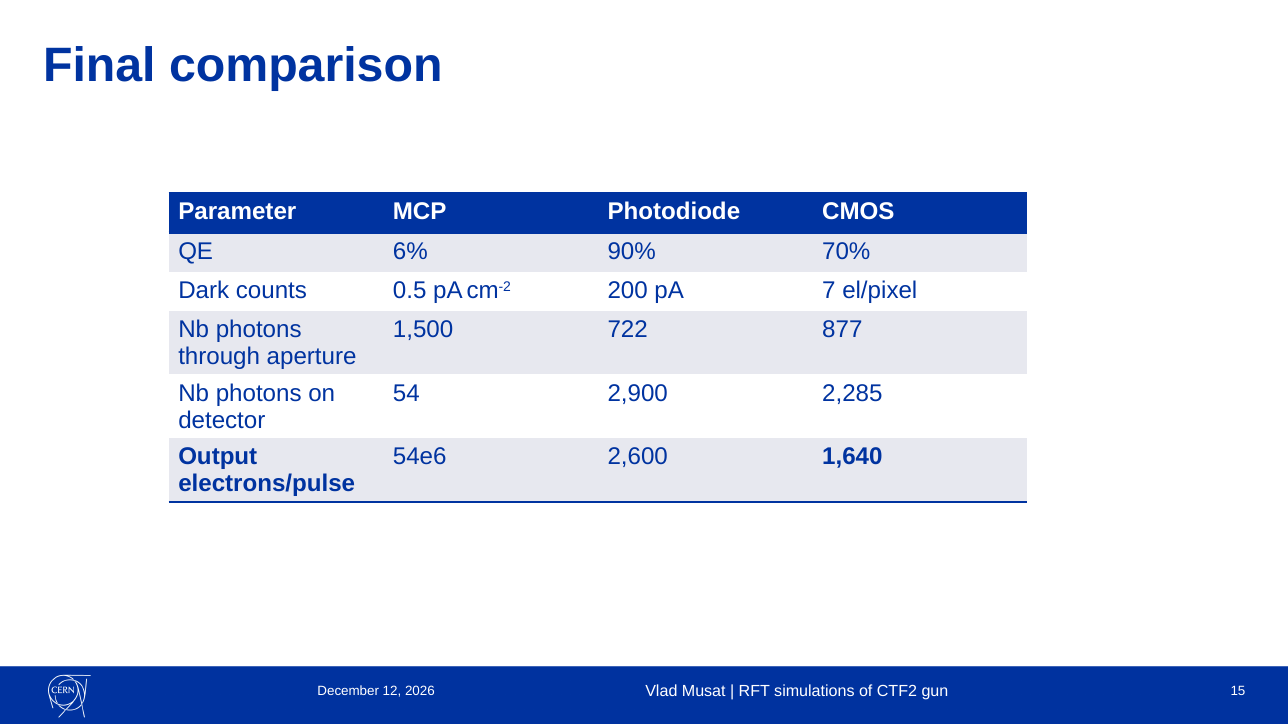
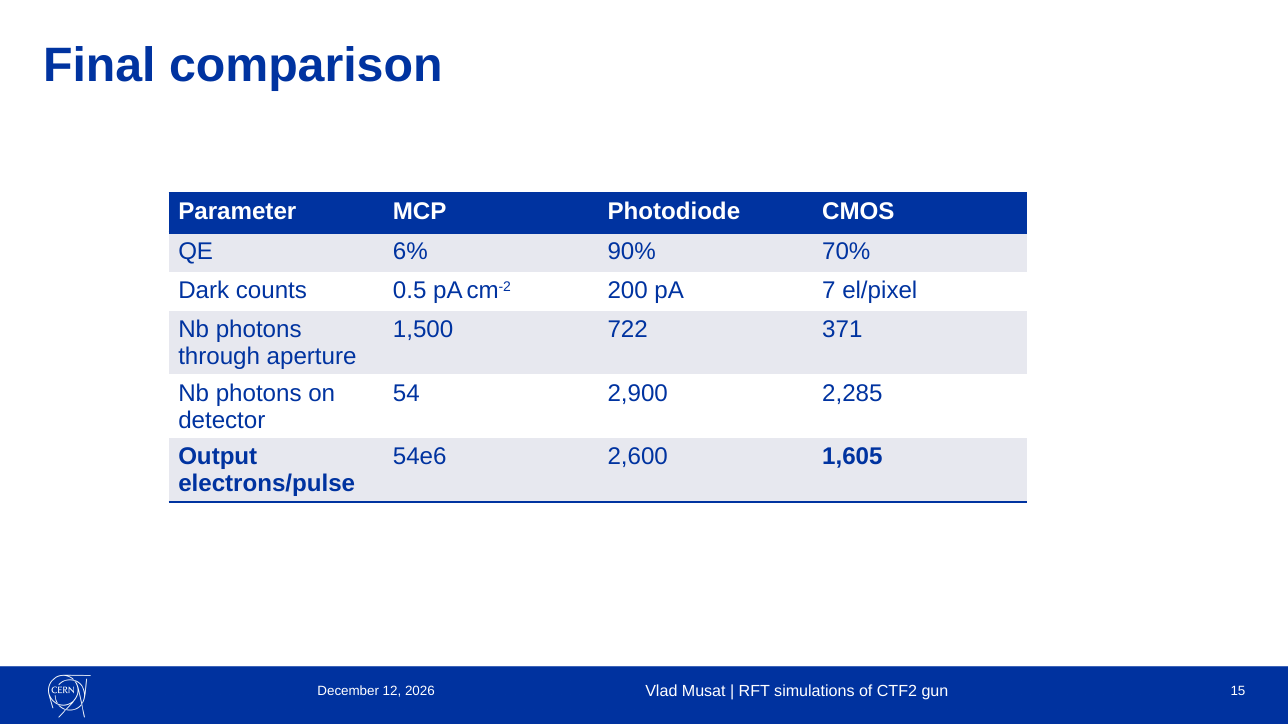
877: 877 -> 371
1,640: 1,640 -> 1,605
